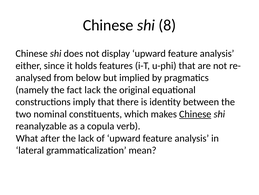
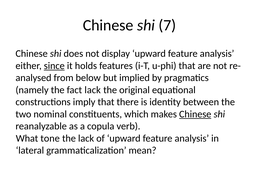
8: 8 -> 7
since underline: none -> present
after: after -> tone
